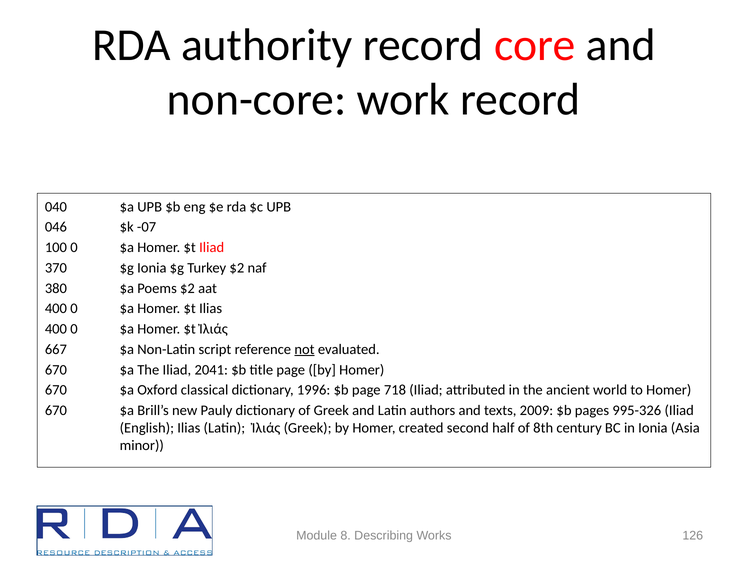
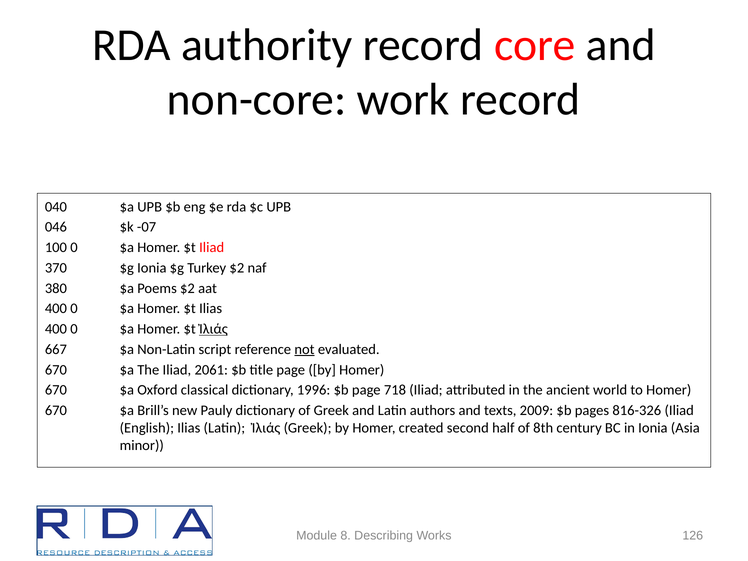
Ἰλιάς at (213, 329) underline: none -> present
2041: 2041 -> 2061
995-326: 995-326 -> 816-326
